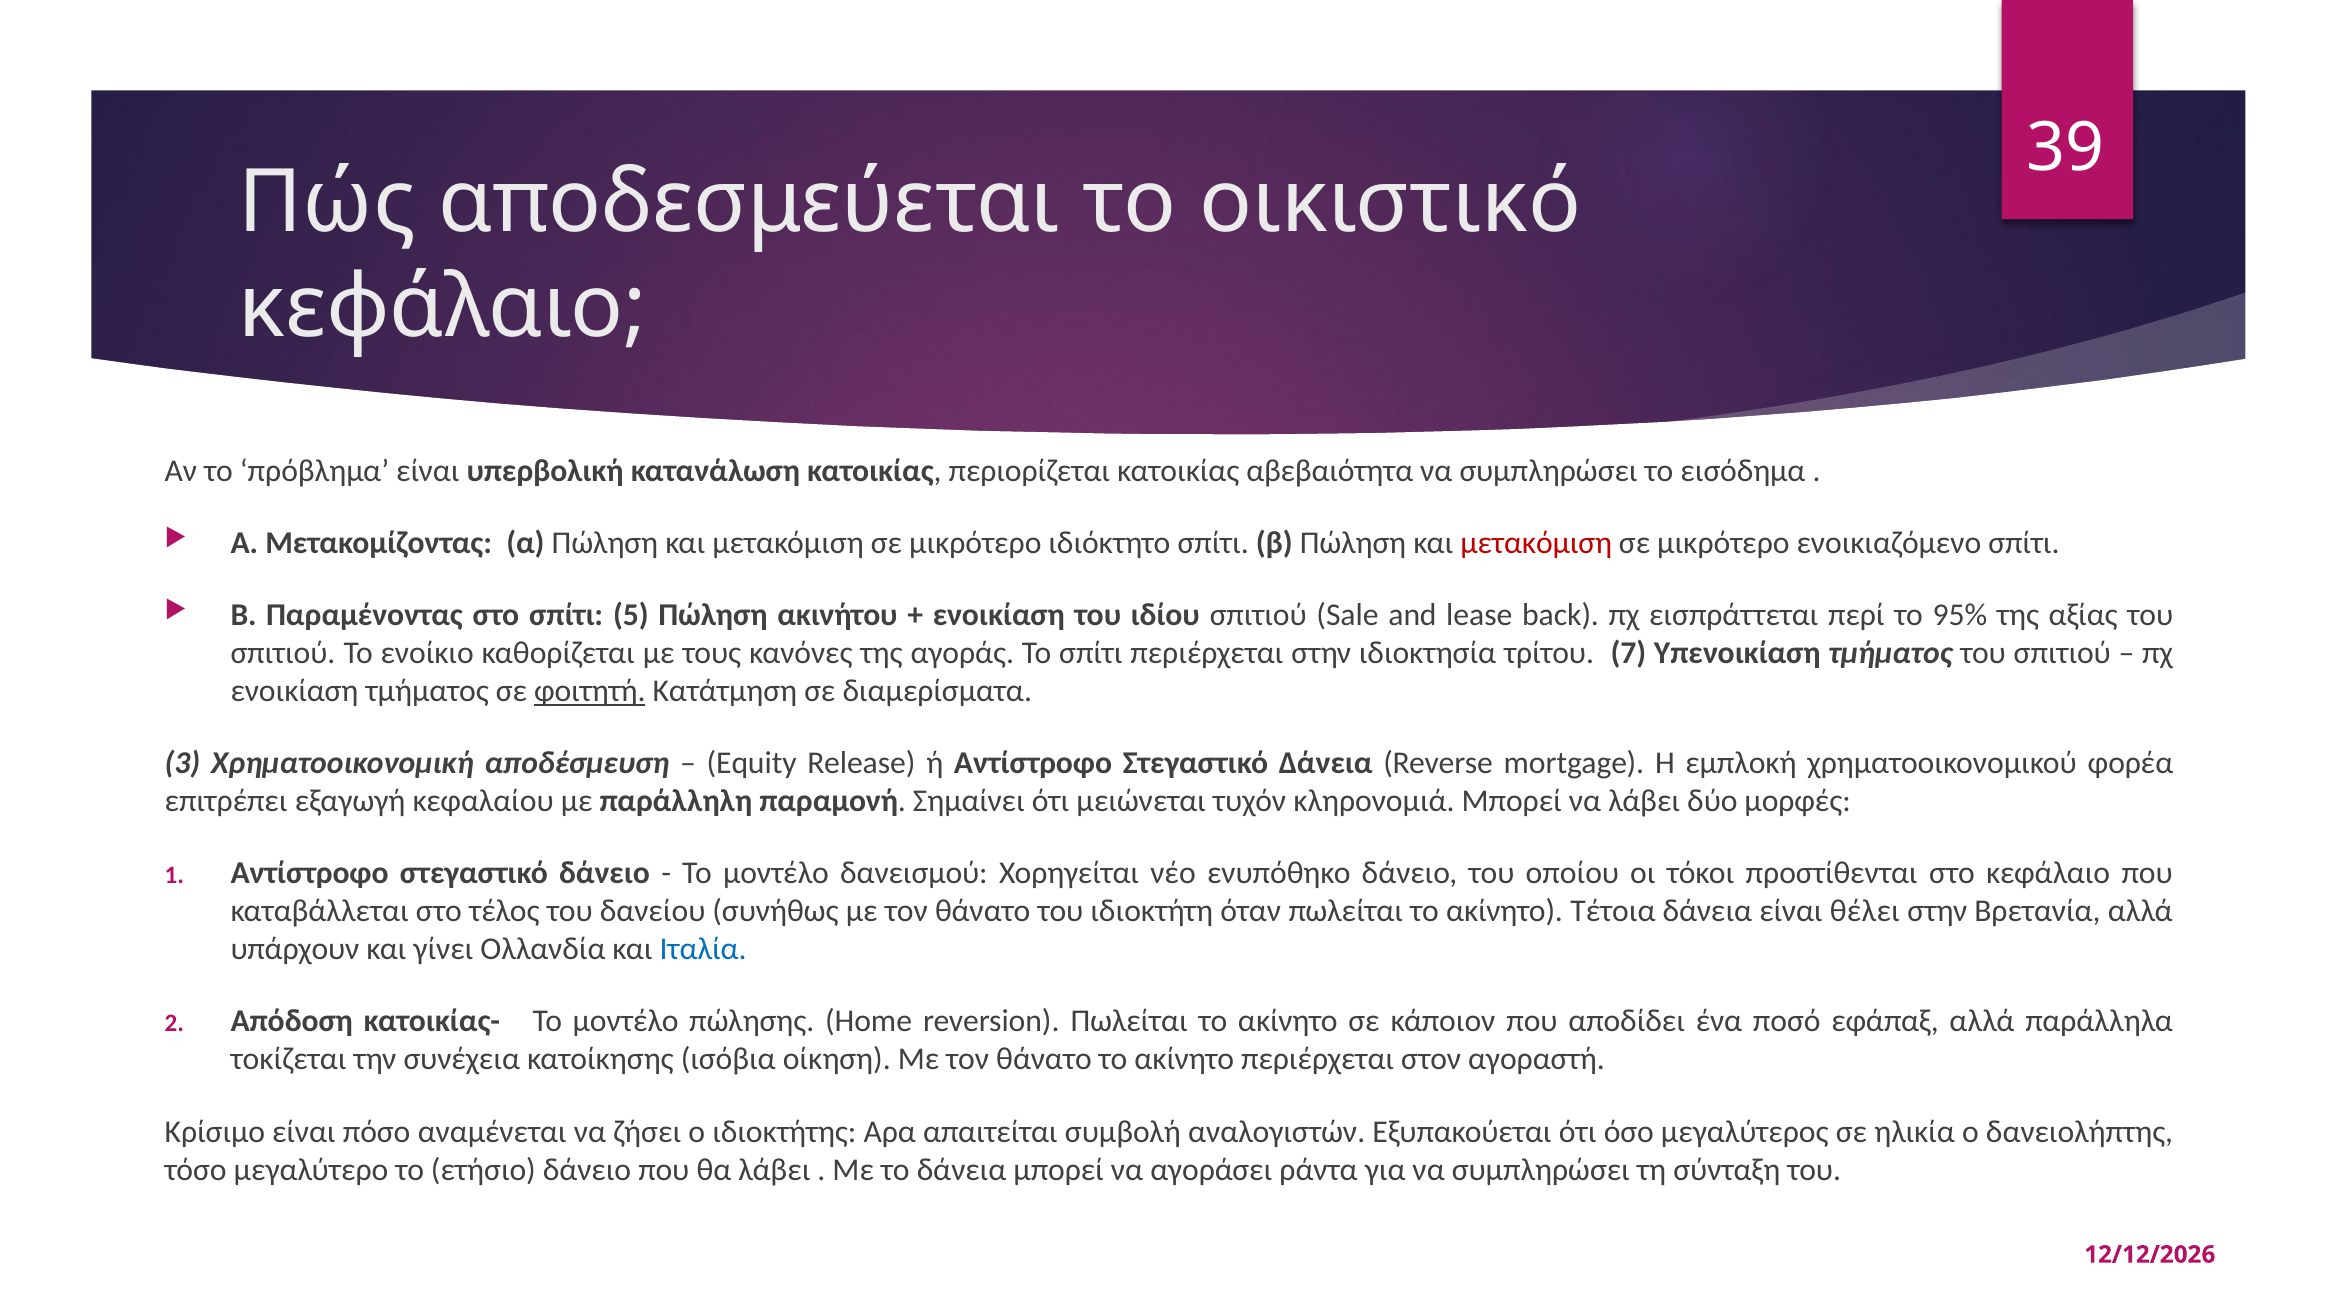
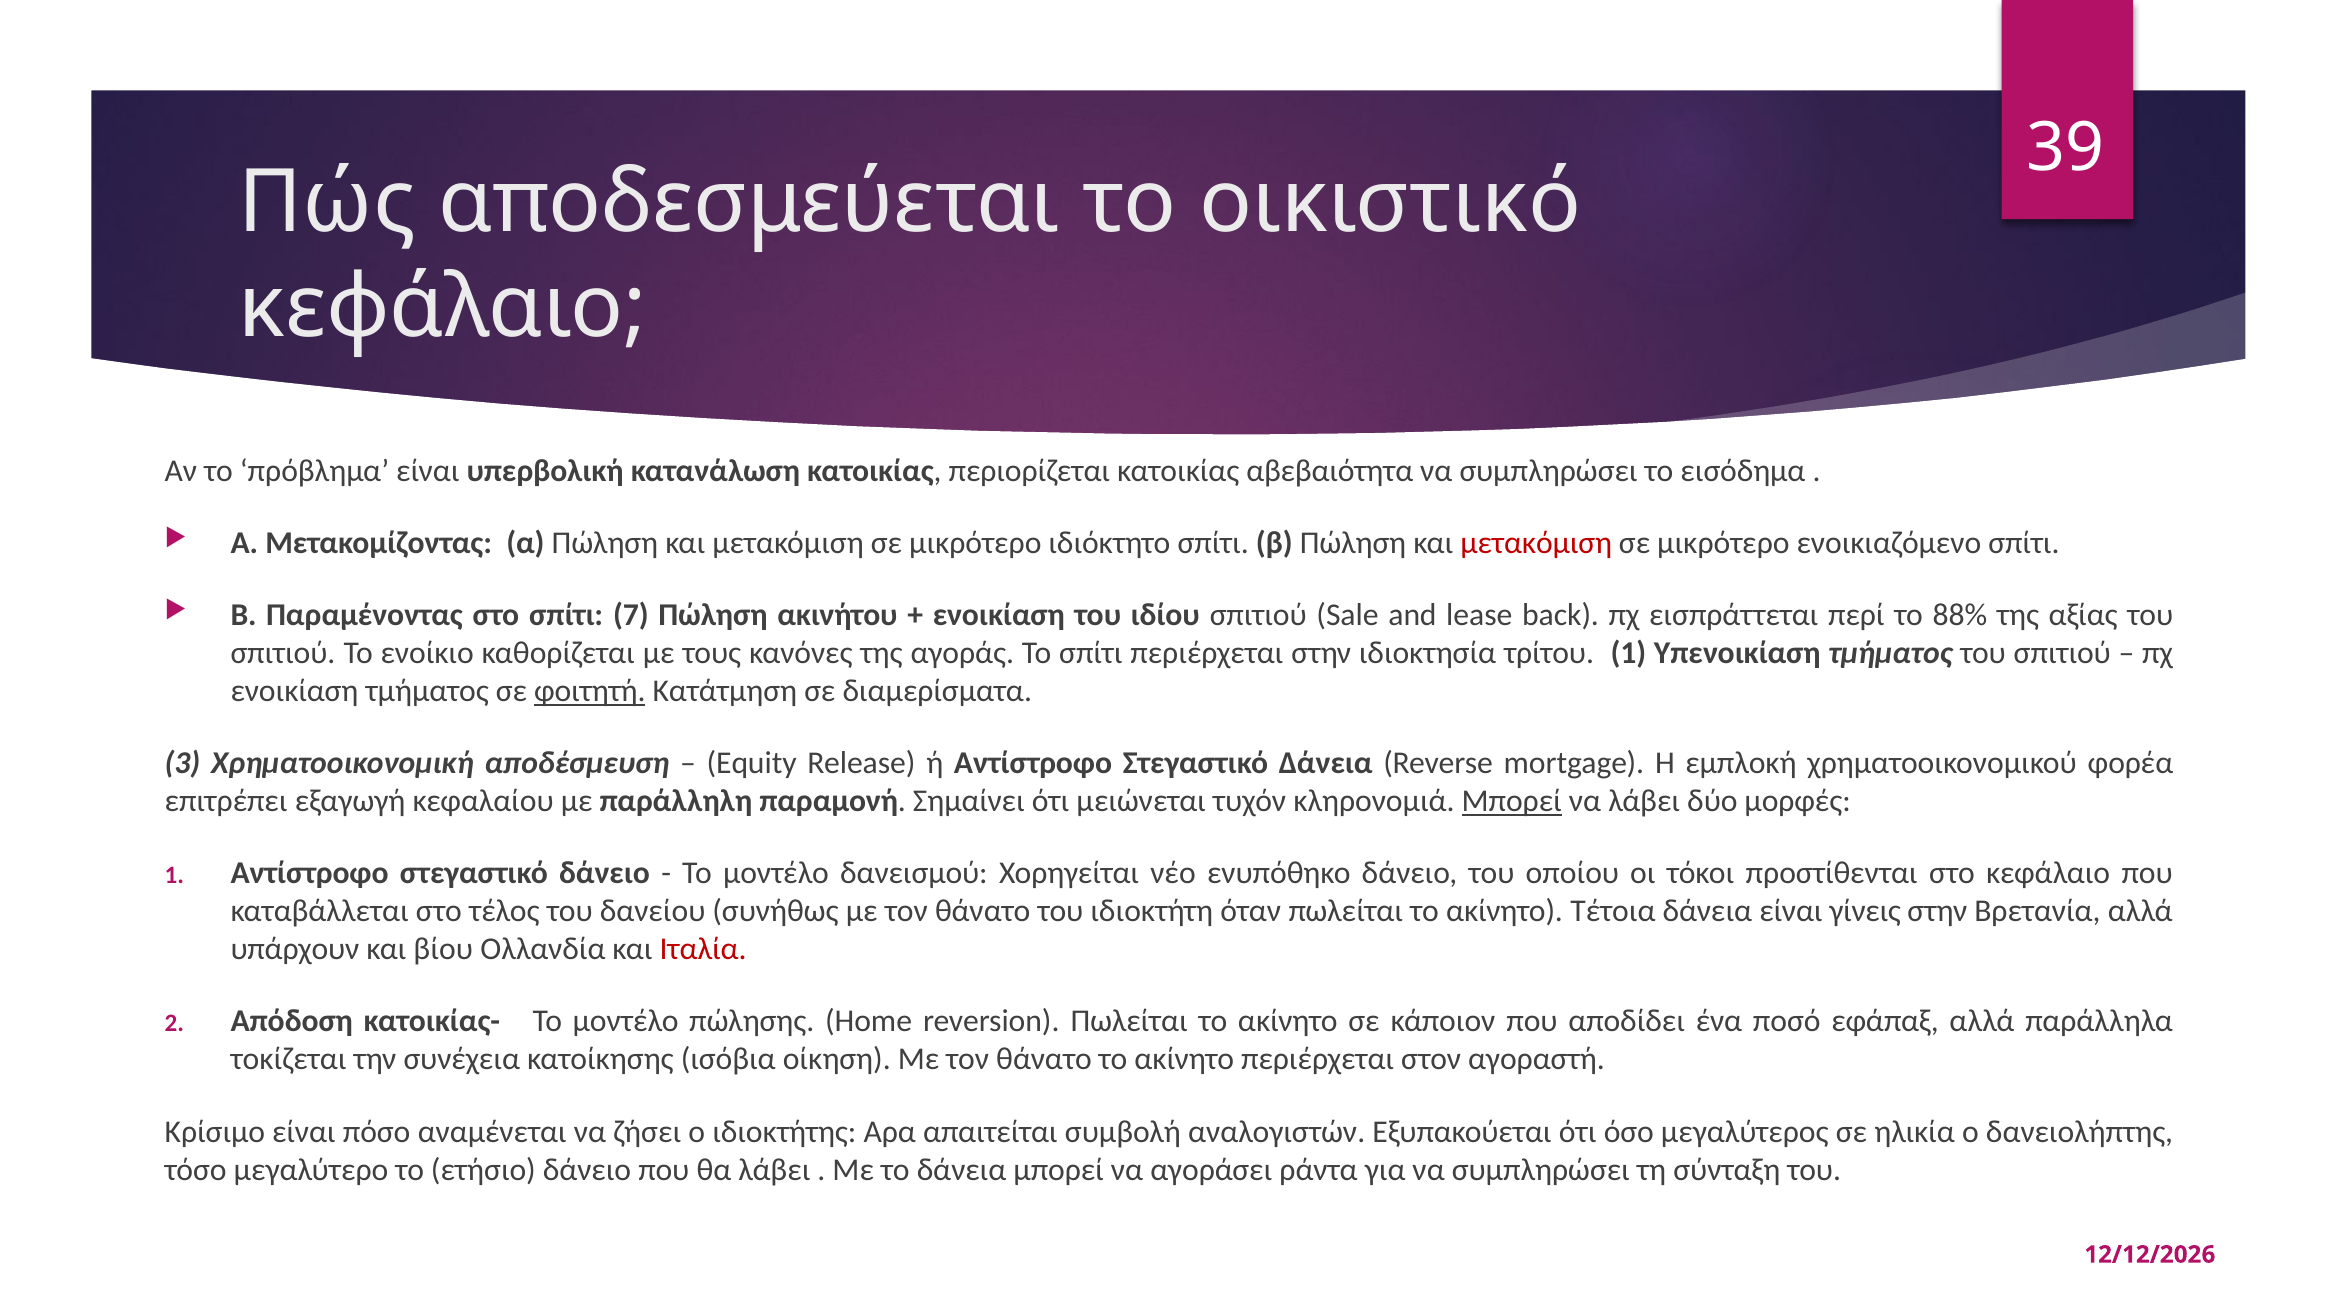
5: 5 -> 7
95%: 95% -> 88%
τρίτου 7: 7 -> 1
Μπορεί at (1512, 801) underline: none -> present
θέλει: θέλει -> γίνεις
γίνει: γίνει -> βίου
Ιταλία colour: blue -> red
